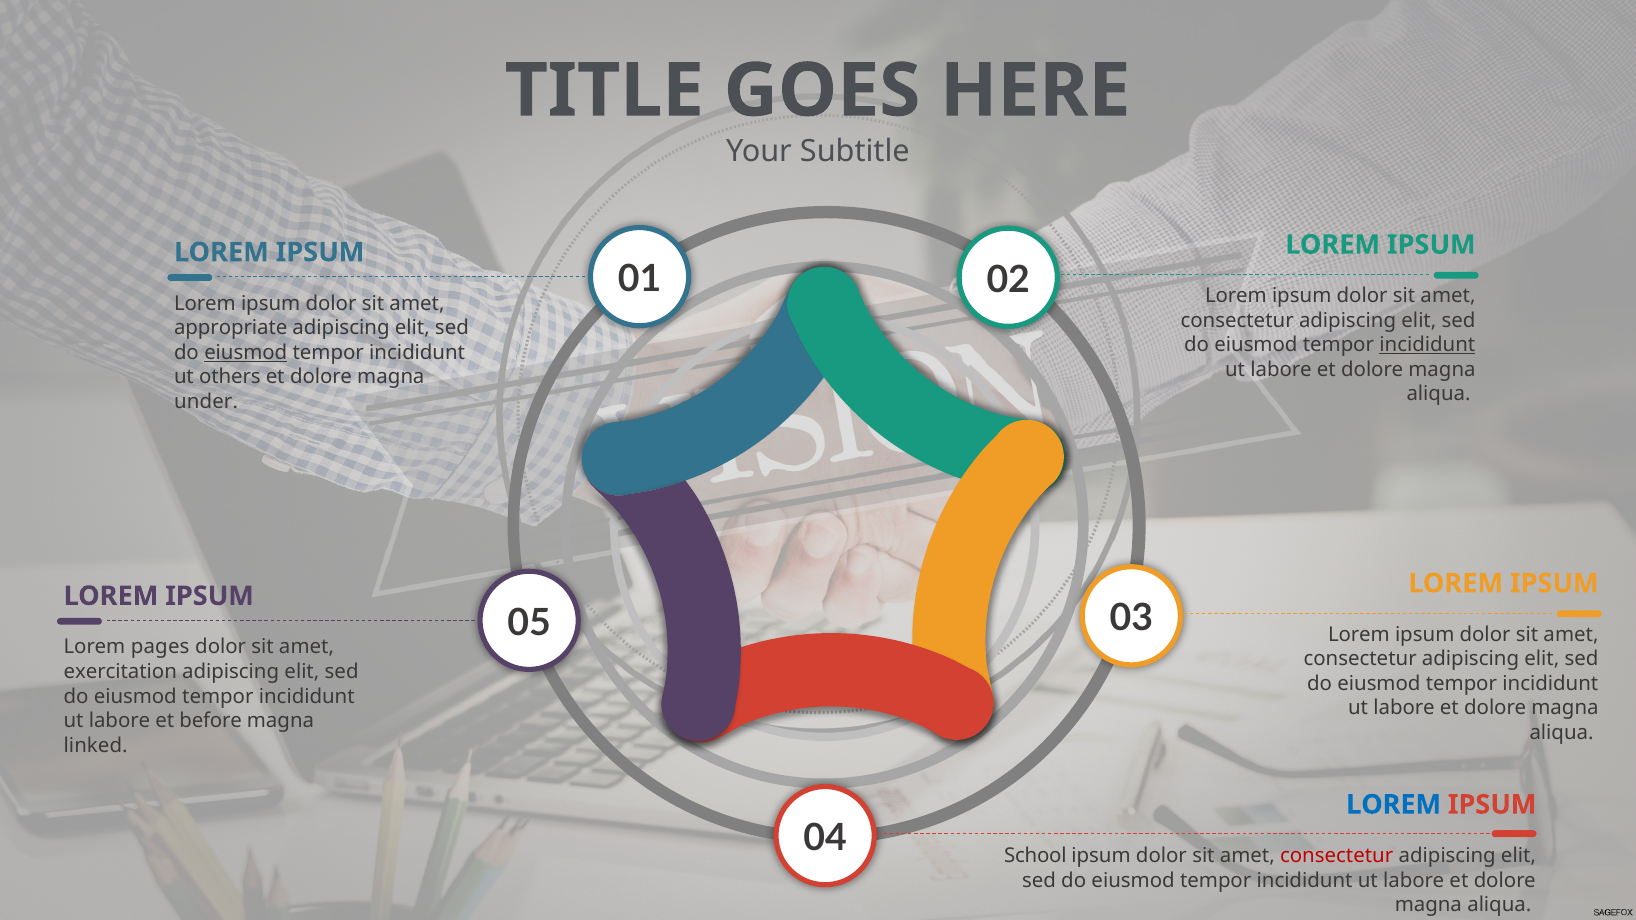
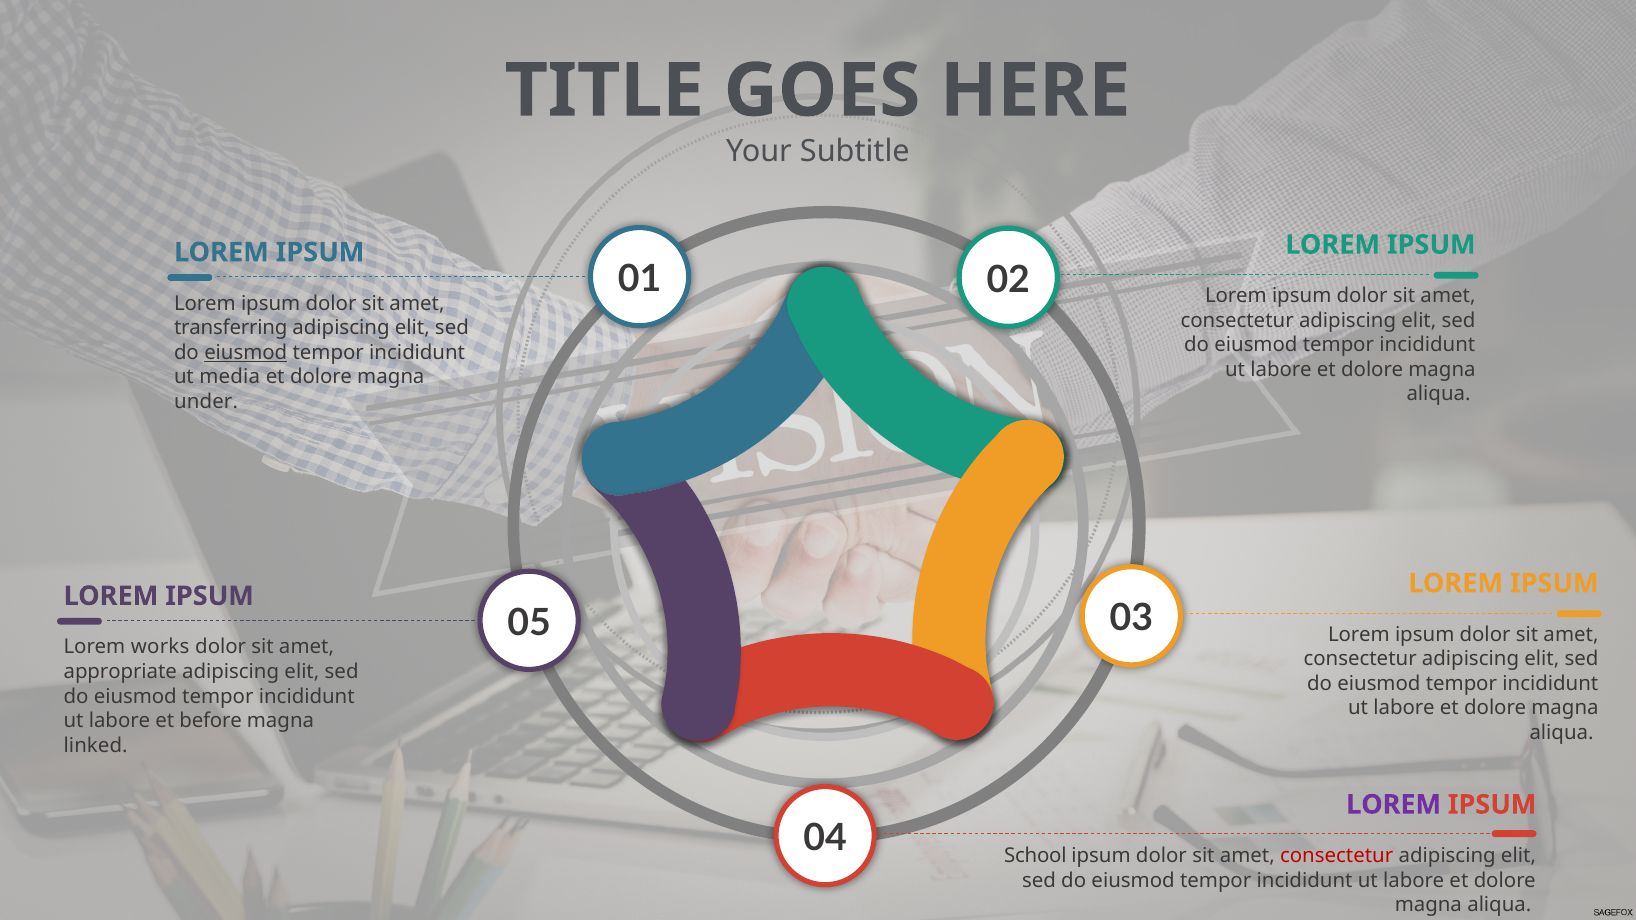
appropriate: appropriate -> transferring
incididunt at (1427, 345) underline: present -> none
others: others -> media
pages: pages -> works
exercitation: exercitation -> appropriate
LOREM at (1394, 805) colour: blue -> purple
